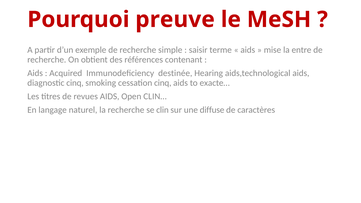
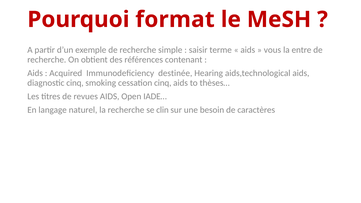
preuve: preuve -> format
mise: mise -> vous
exacte…: exacte… -> thèses…
CLIN…: CLIN… -> IADE…
diffuse: diffuse -> besoin
